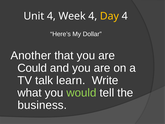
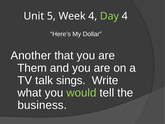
Unit 4: 4 -> 5
Day colour: yellow -> light green
Could: Could -> Them
learn: learn -> sings
